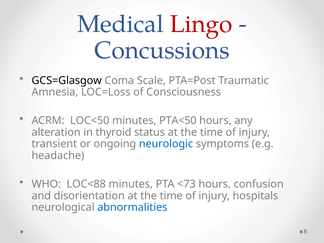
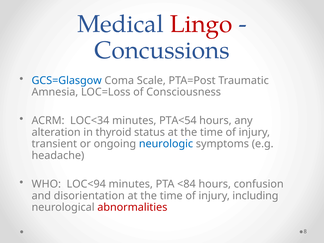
GCS=Glasgow colour: black -> blue
LOC<50: LOC<50 -> LOC<34
PTA<50: PTA<50 -> PTA<54
LOC<88: LOC<88 -> LOC<94
<73: <73 -> <84
hospitals: hospitals -> including
abnormalities colour: blue -> red
